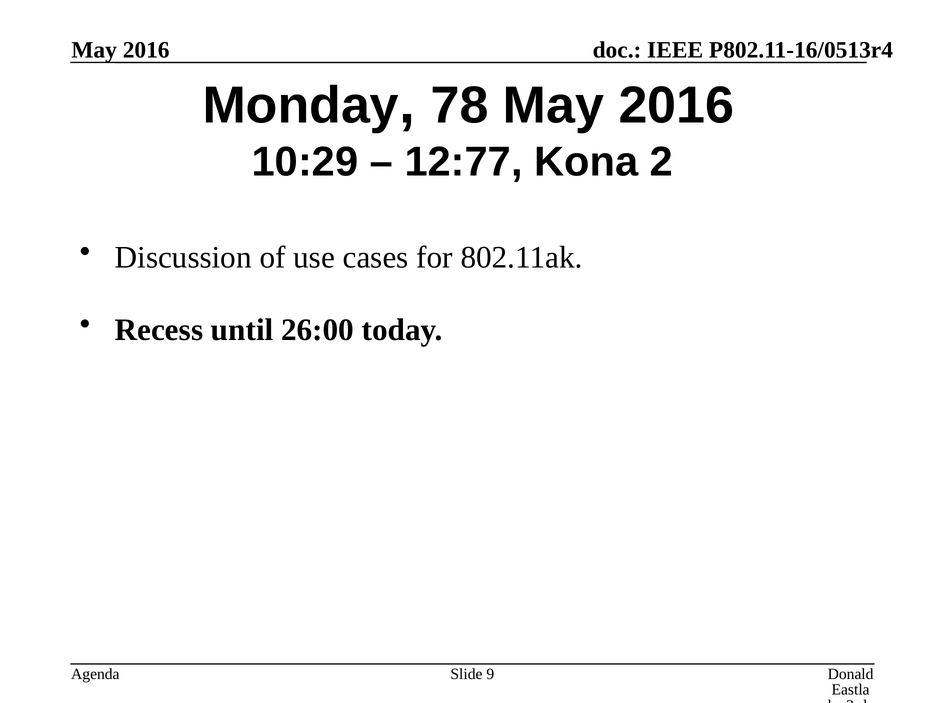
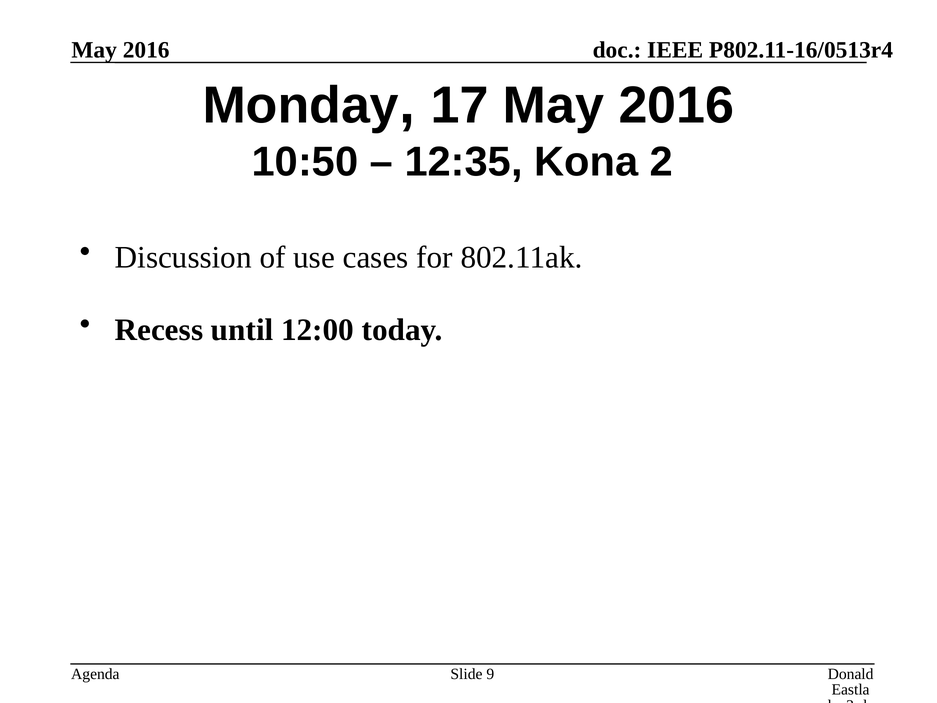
78: 78 -> 17
10:29: 10:29 -> 10:50
12:77: 12:77 -> 12:35
26:00: 26:00 -> 12:00
